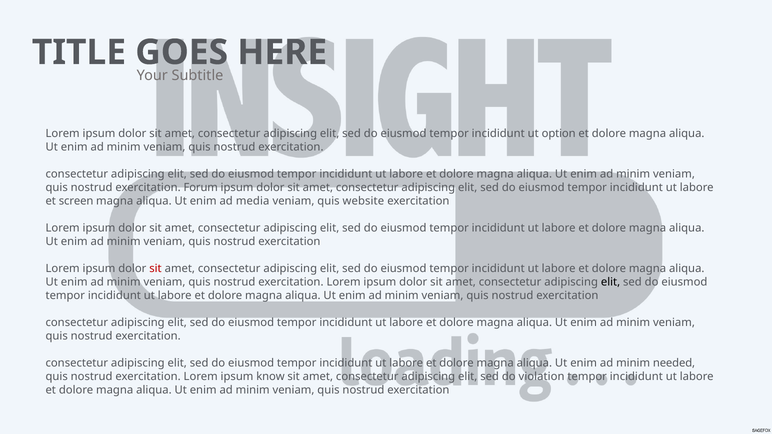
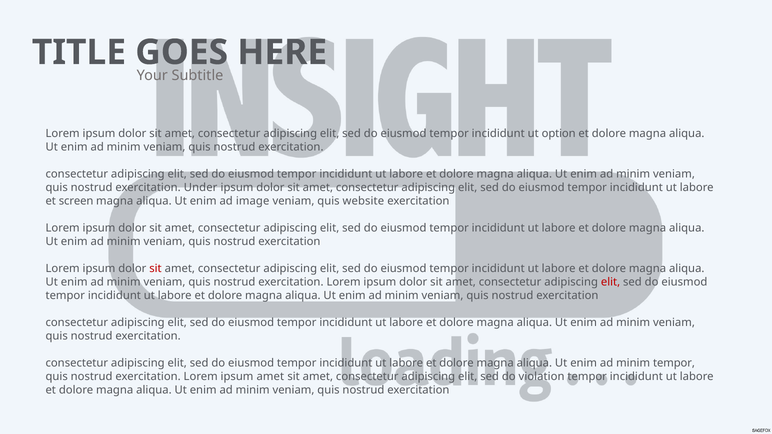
Forum: Forum -> Under
media: media -> image
elit at (611, 282) colour: black -> red
minim needed: needed -> tempor
ipsum know: know -> amet
